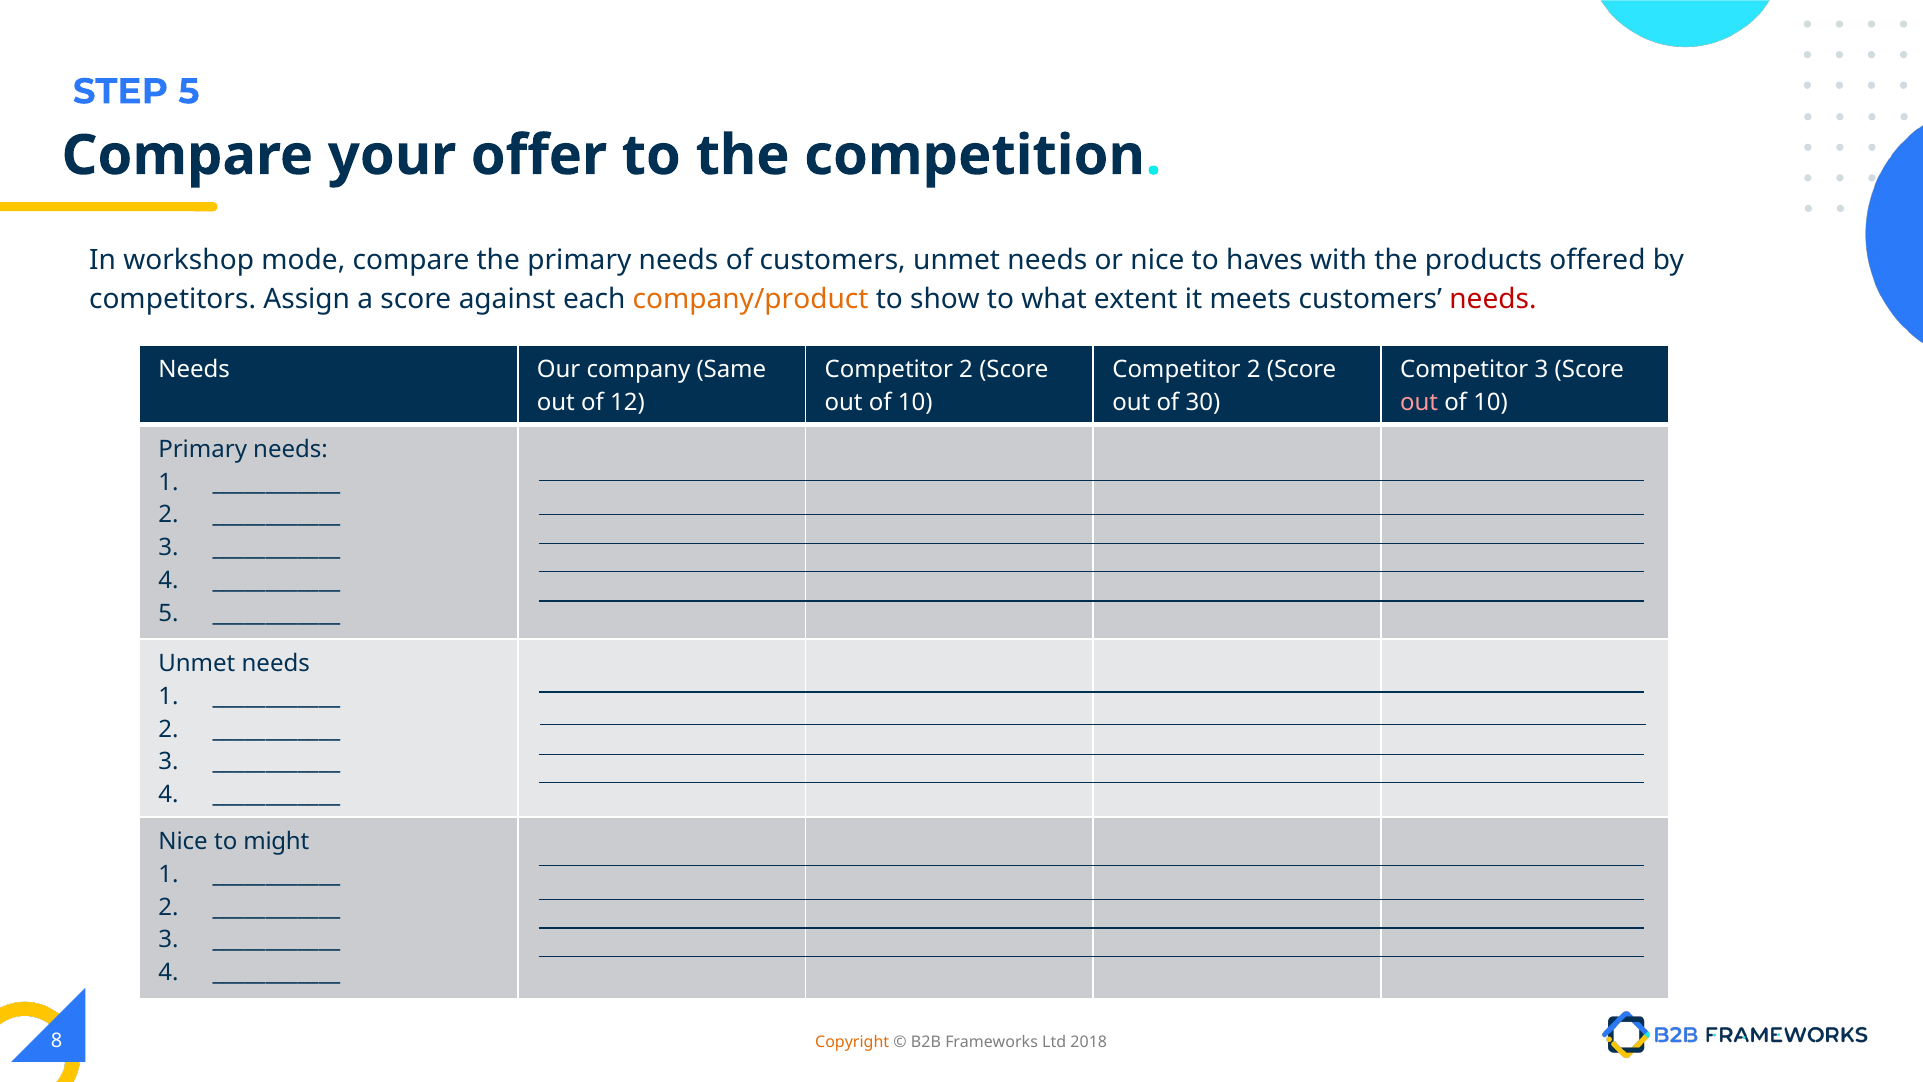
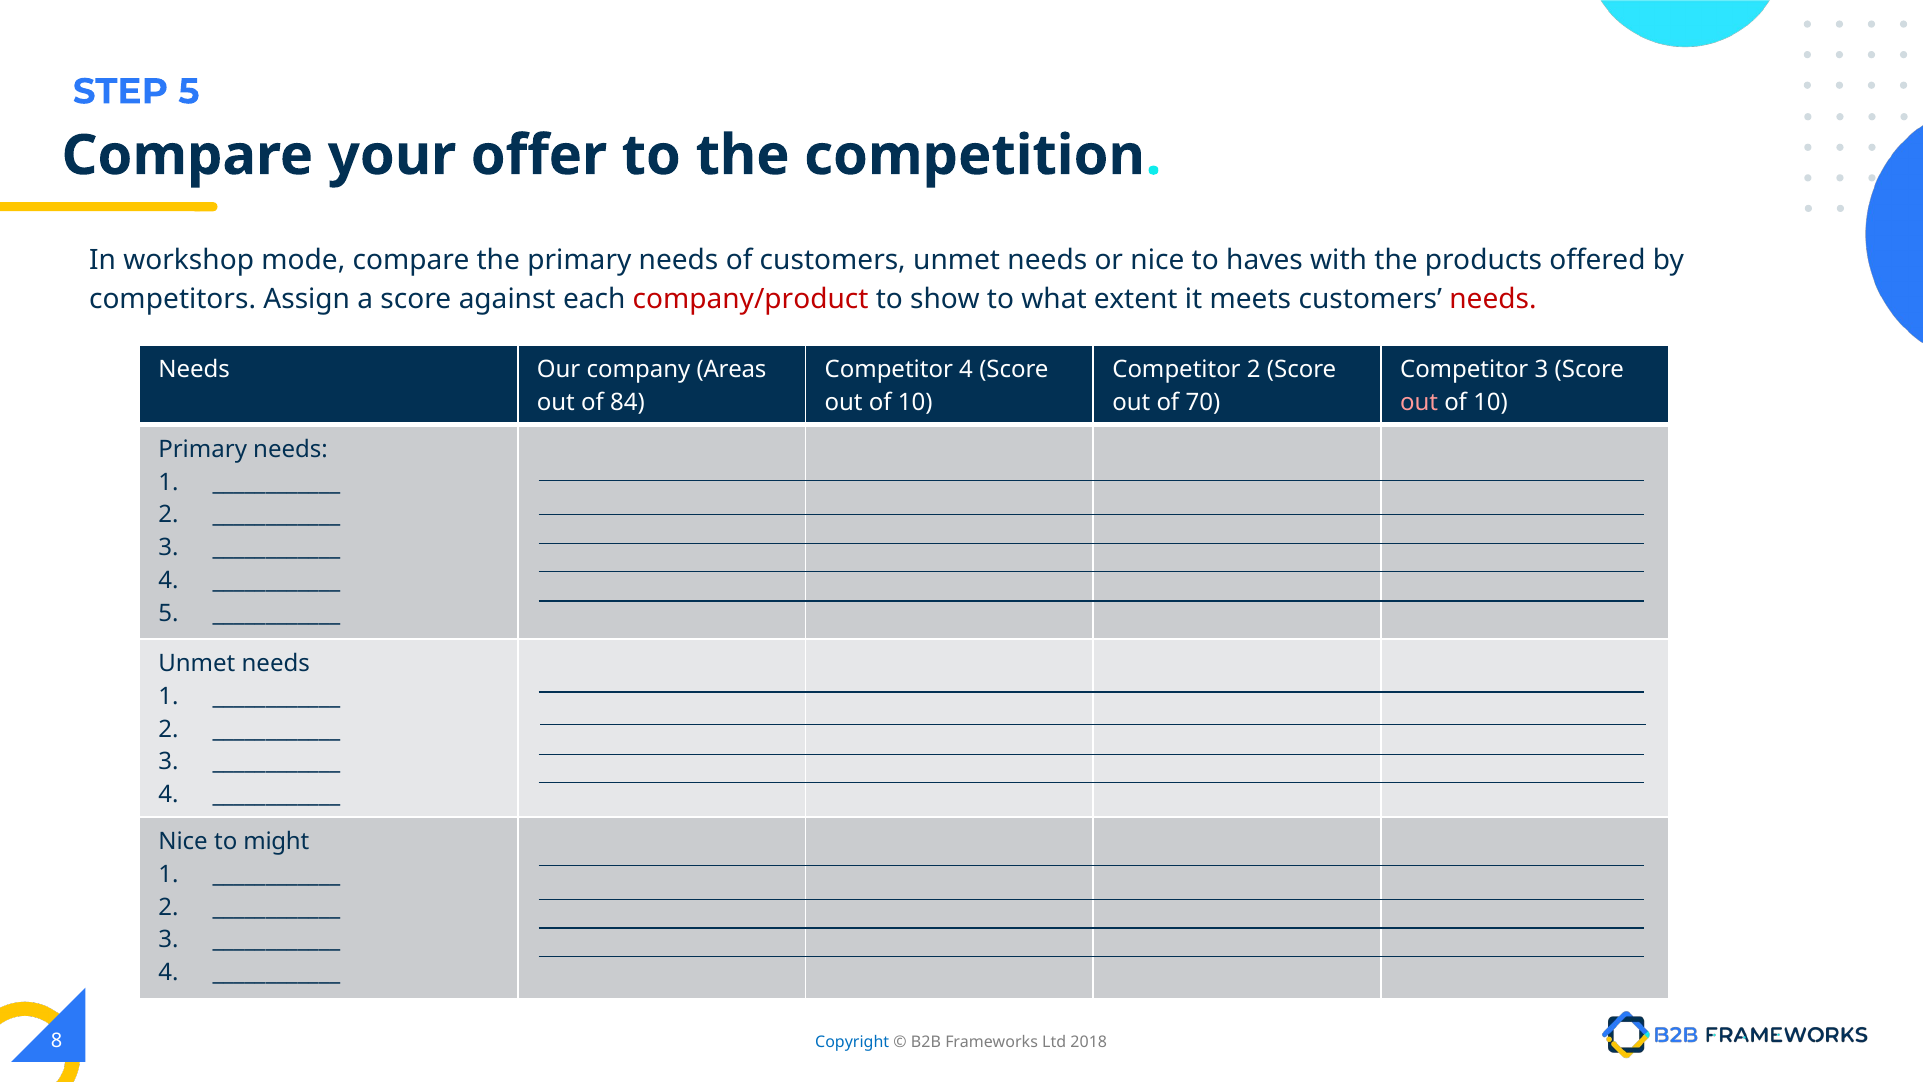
company/product colour: orange -> red
Same: Same -> Areas
2 at (966, 370): 2 -> 4
12: 12 -> 84
30: 30 -> 70
Copyright colour: orange -> blue
